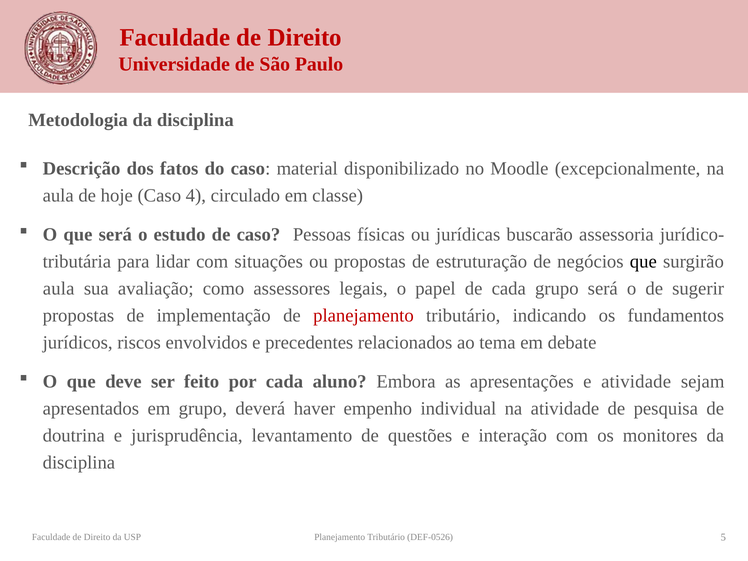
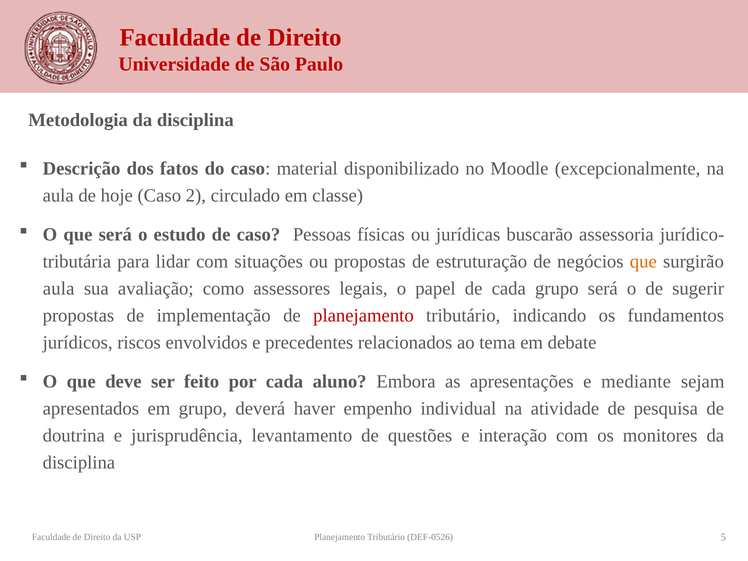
4: 4 -> 2
que at (643, 262) colour: black -> orange
e atividade: atividade -> mediante
